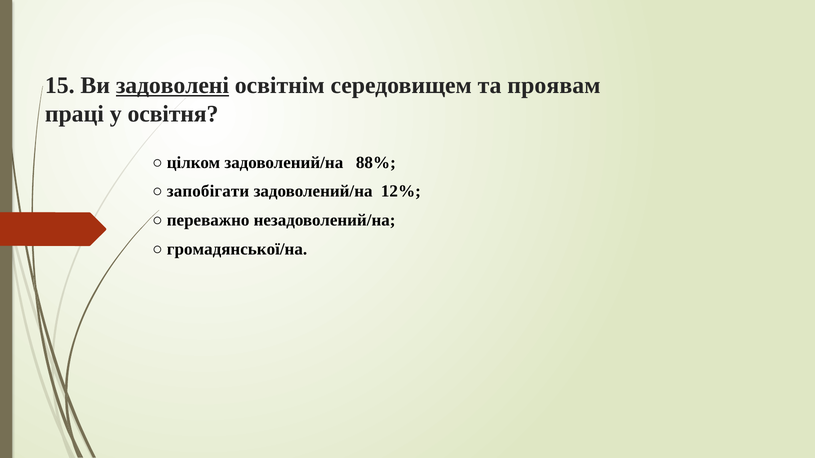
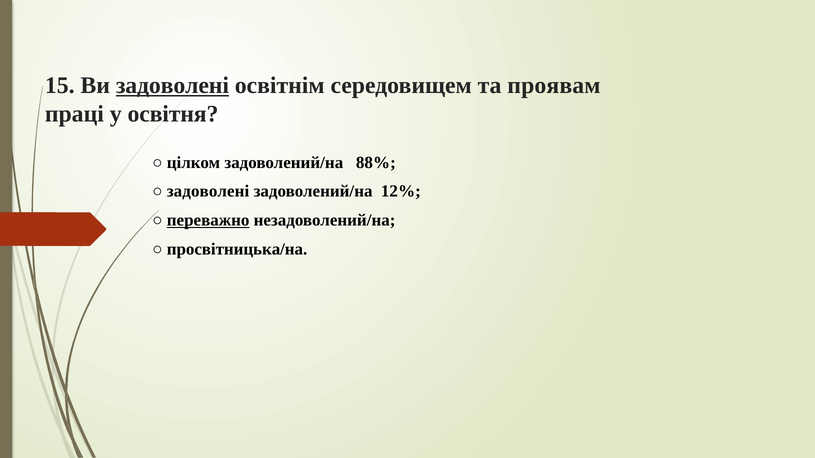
запобігати at (208, 192): запобігати -> задоволені
переважно underline: none -> present
громадянської/на: громадянської/на -> просвітницька/на
